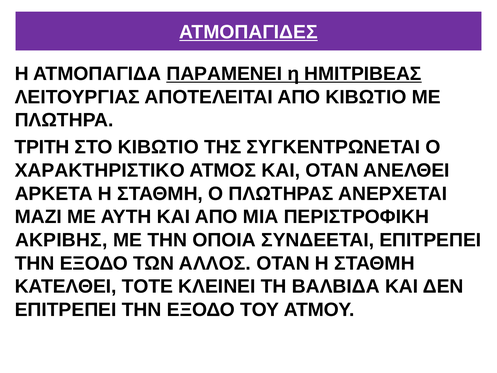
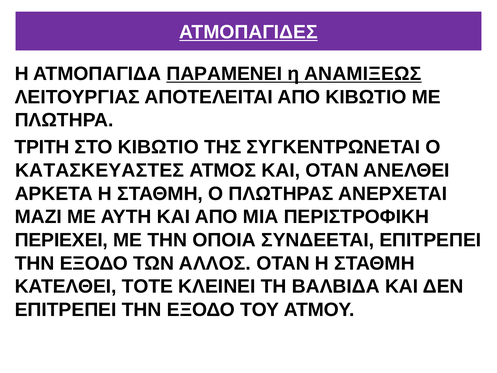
ΗΜΙΤΡΙΒΕΑΣ: ΗΜΙΤΡΙΒΕΑΣ -> ΑΝΑΜΙΞΕΩΣ
ΧΑΡΑΚΤΗΡΙΣΤΙΚΟ: ΧΑΡΑΚΤΗΡΙΣΤΙΚΟ -> ΚΑΤΑΣΚΕΥΑΣΤΕΣ
ΑΚΡΙΒΗΣ: ΑΚΡΙΒΗΣ -> ΠΕΡΙΕΧΕΙ
